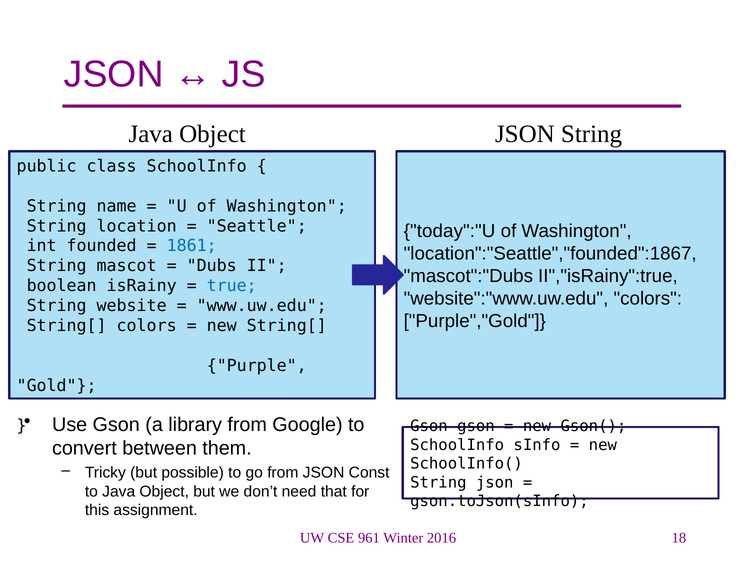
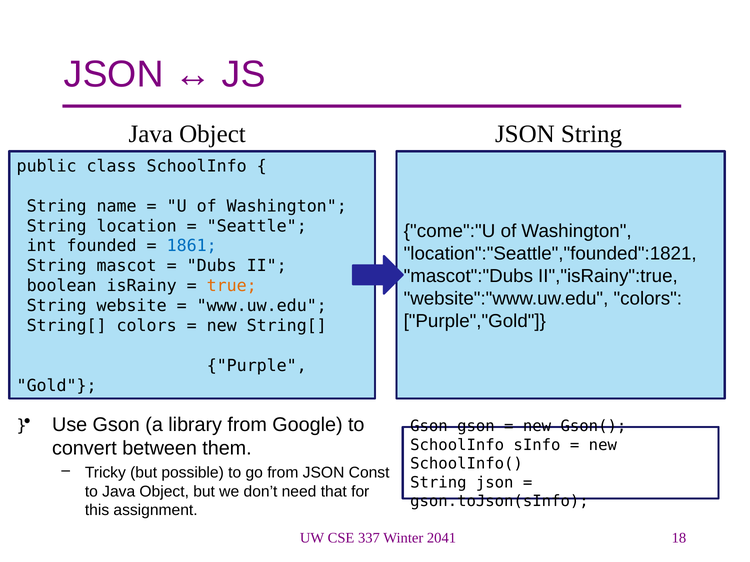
today":"U: today":"U -> come":"U
location":"Seattle","founded":1867: location":"Seattle","founded":1867 -> location":"Seattle","founded":1821
true colour: blue -> orange
961: 961 -> 337
2016: 2016 -> 2041
